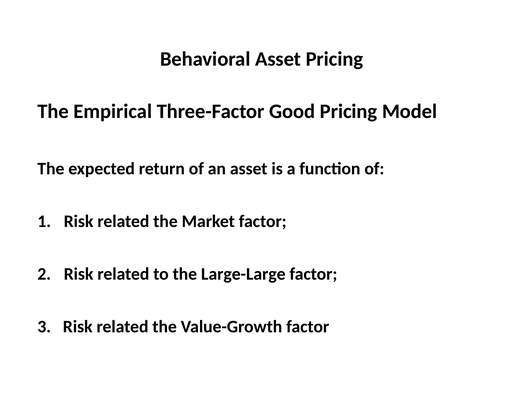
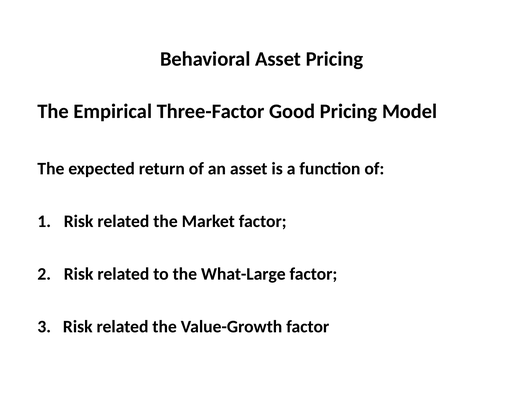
Large-Large: Large-Large -> What-Large
